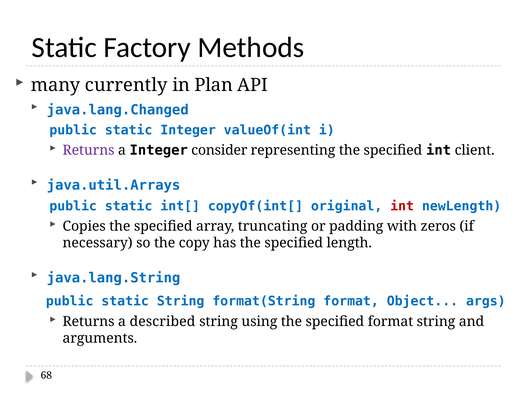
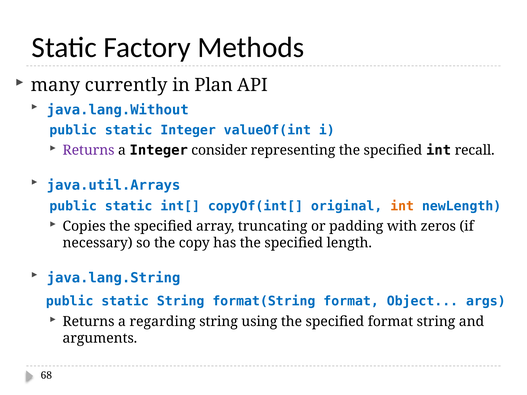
java.lang.Changed: java.lang.Changed -> java.lang.Without
client: client -> recall
int at (402, 206) colour: red -> orange
described: described -> regarding
